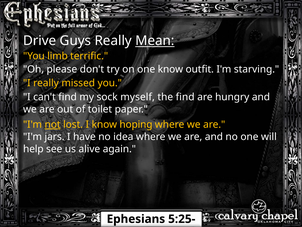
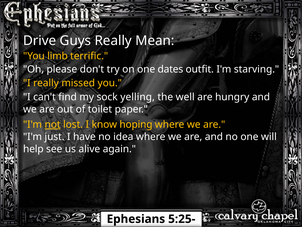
Mean underline: present -> none
one know: know -> dates
myself: myself -> yelling
the find: find -> well
jars: jars -> just
